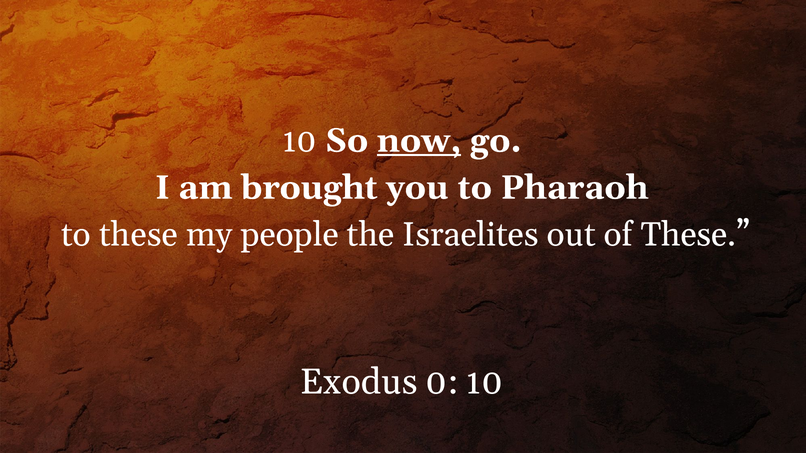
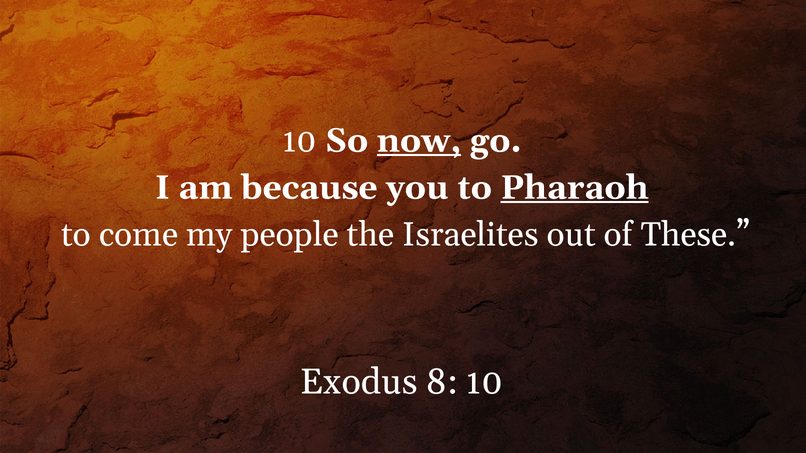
brought: brought -> because
Pharaoh underline: none -> present
to these: these -> come
0: 0 -> 8
